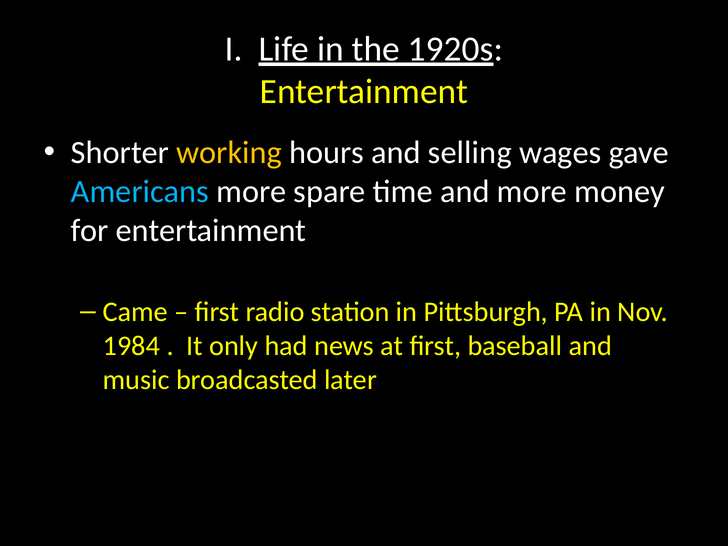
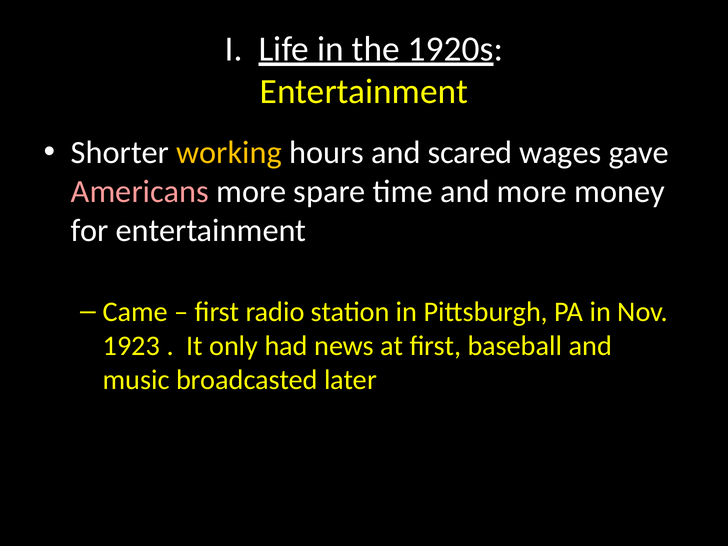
selling: selling -> scared
Americans colour: light blue -> pink
1984: 1984 -> 1923
